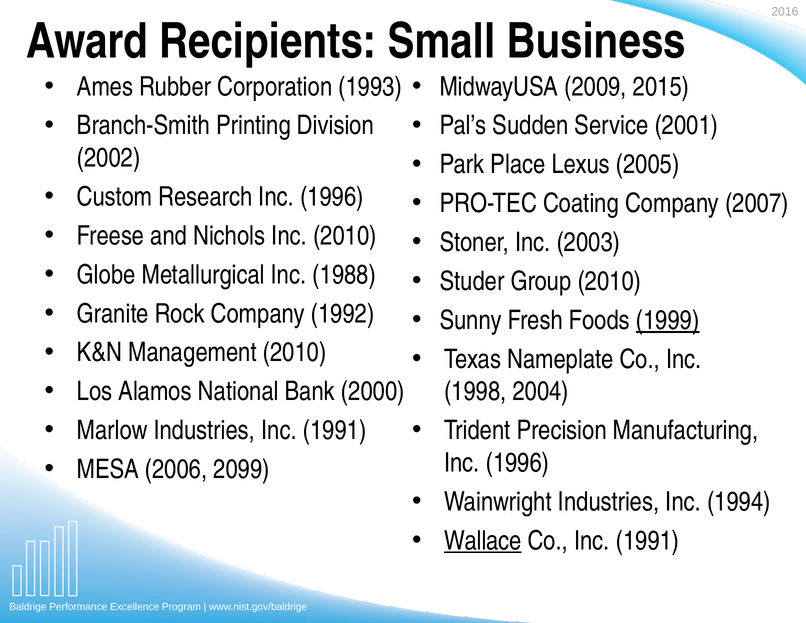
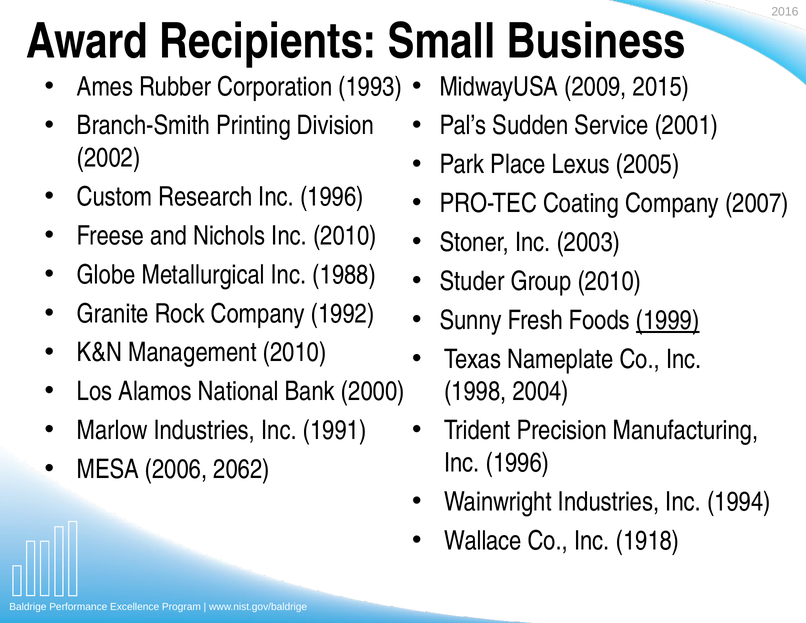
2099: 2099 -> 2062
Wallace underline: present -> none
Co Inc 1991: 1991 -> 1918
